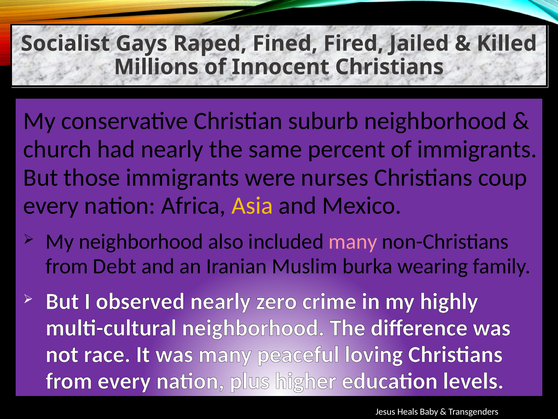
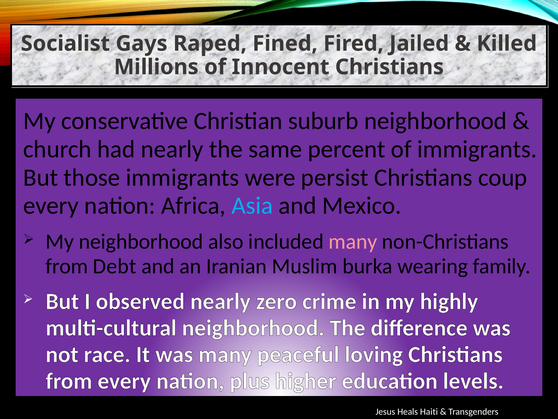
nurses: nurses -> persist
Asia colour: yellow -> light blue
Baby: Baby -> Haiti
